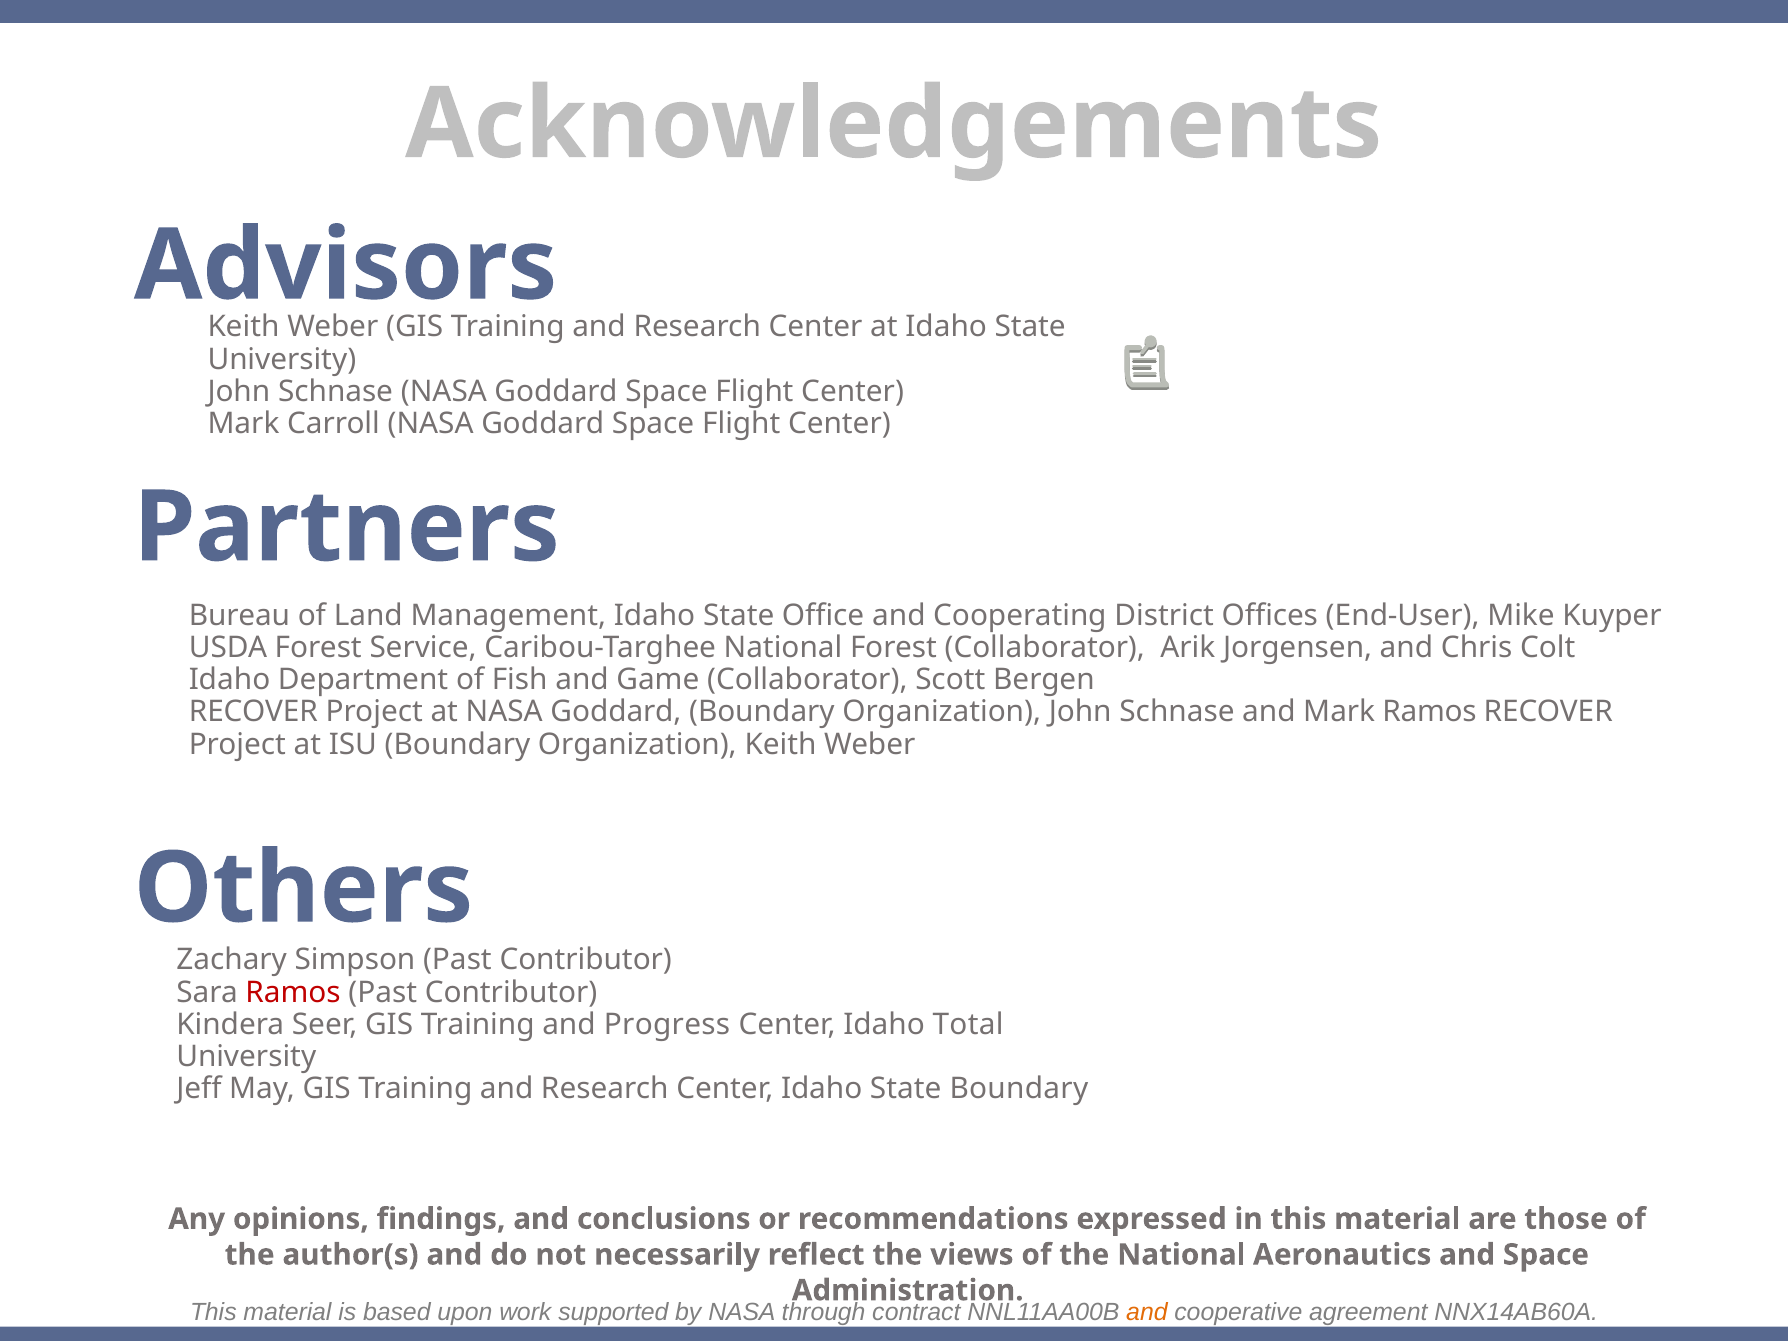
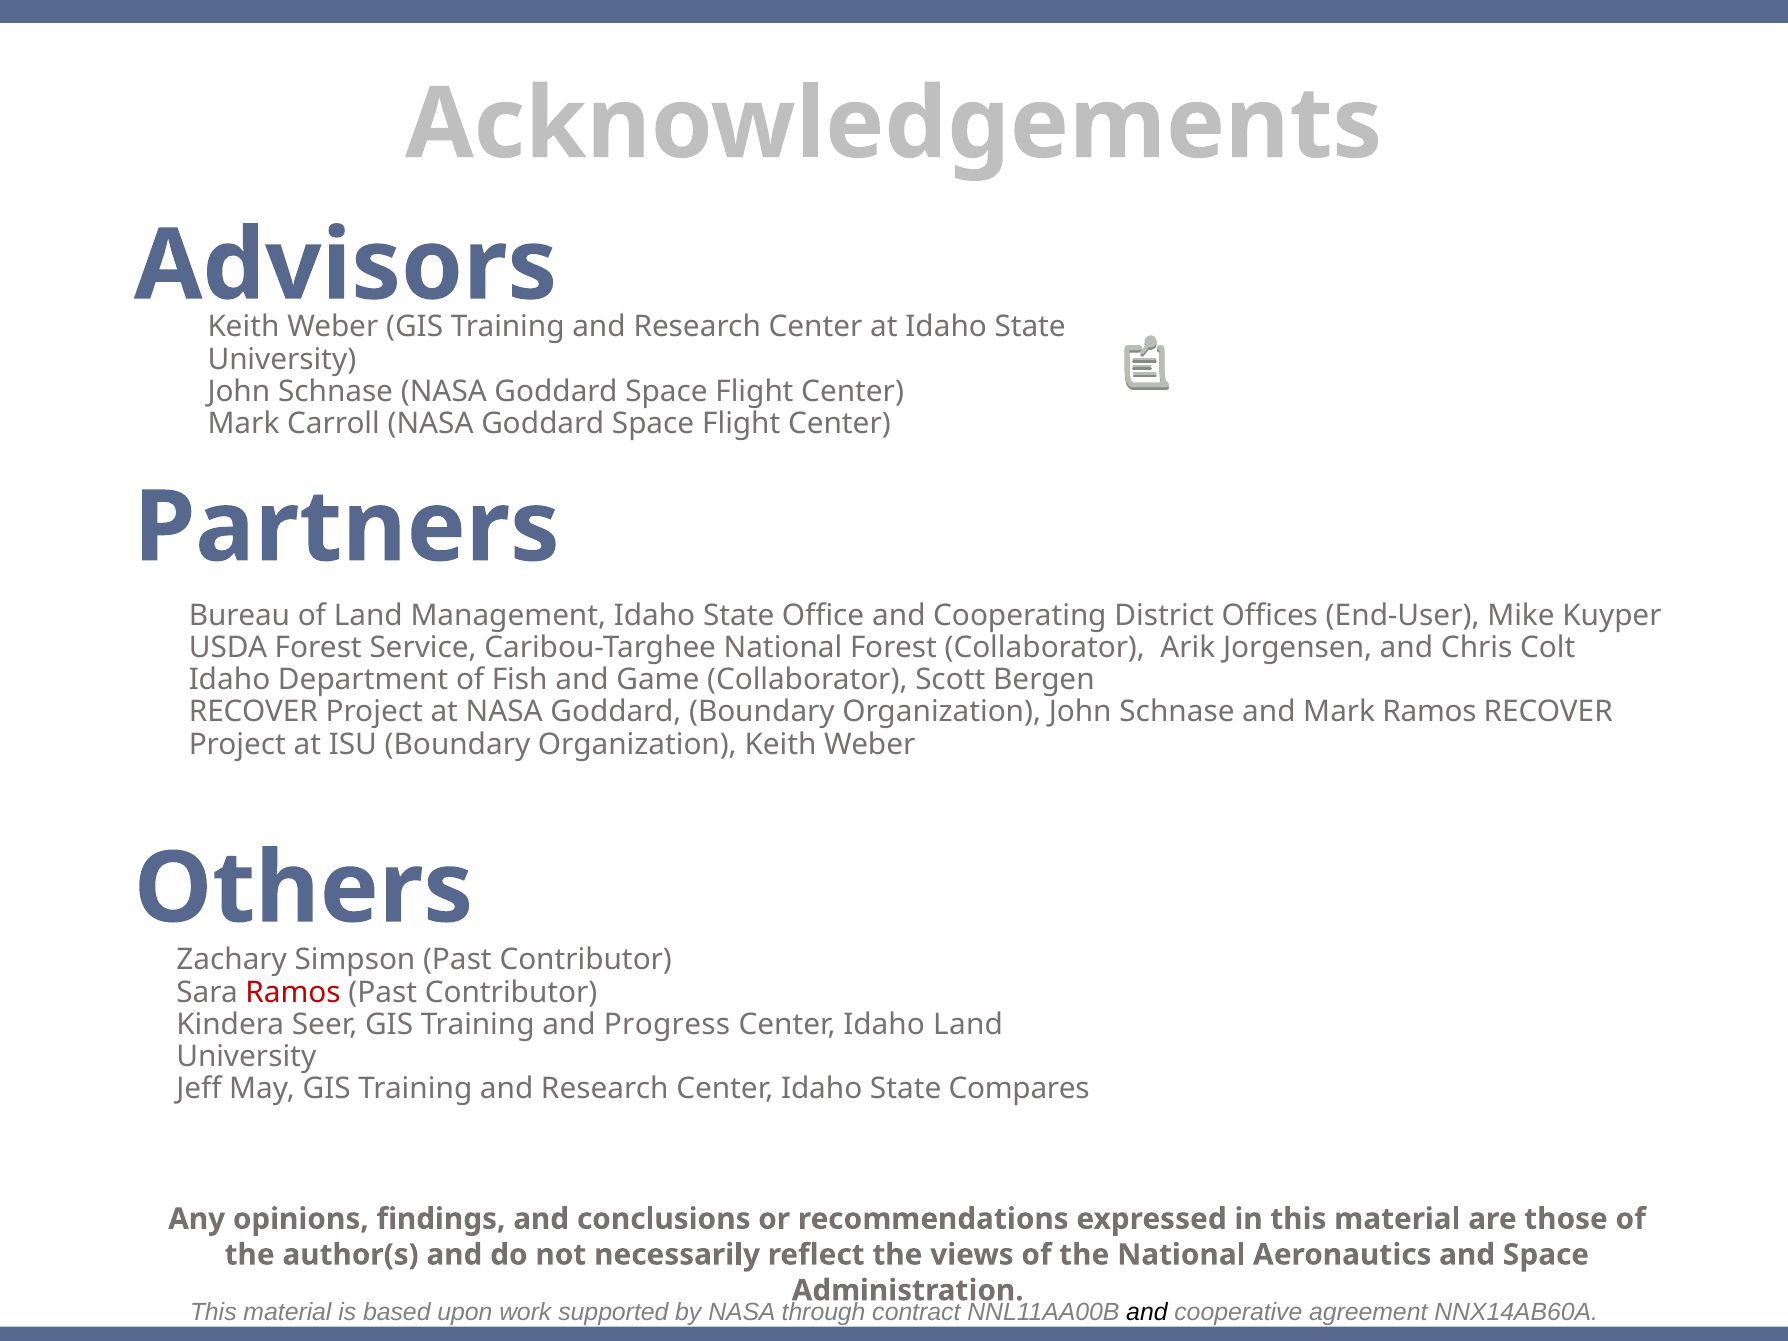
Idaho Total: Total -> Land
State Boundary: Boundary -> Compares
and at (1147, 1312) colour: orange -> black
